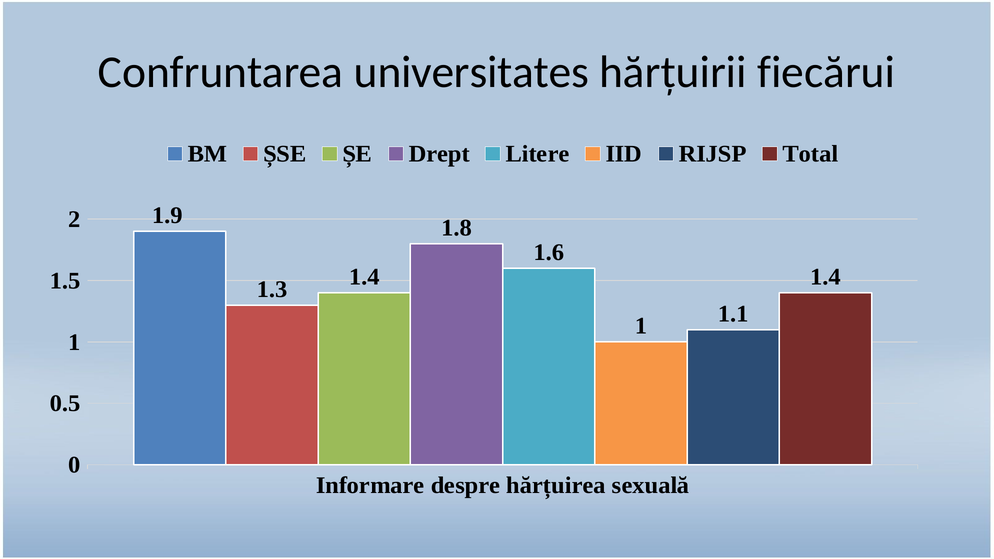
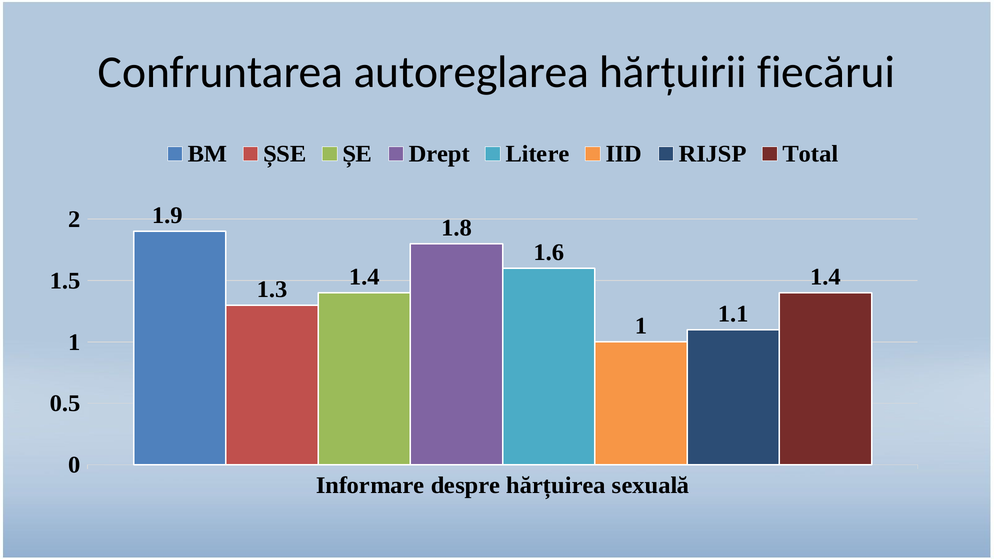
universitates: universitates -> autoreglarea
